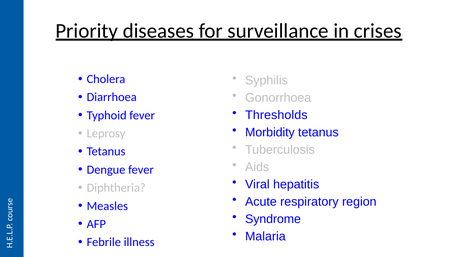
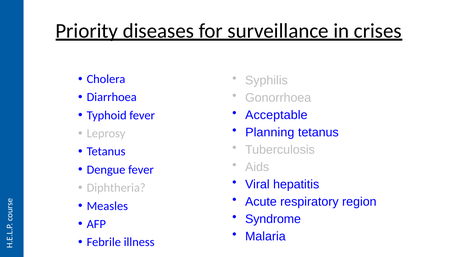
Thresholds: Thresholds -> Acceptable
Morbidity: Morbidity -> Planning
